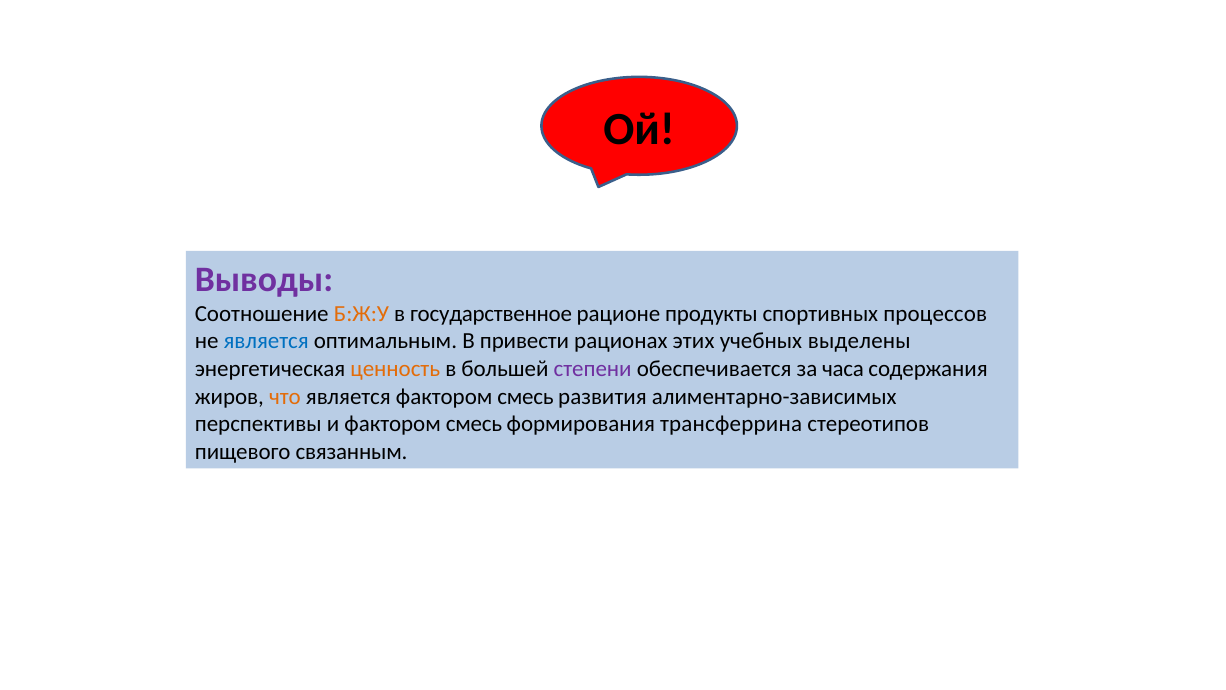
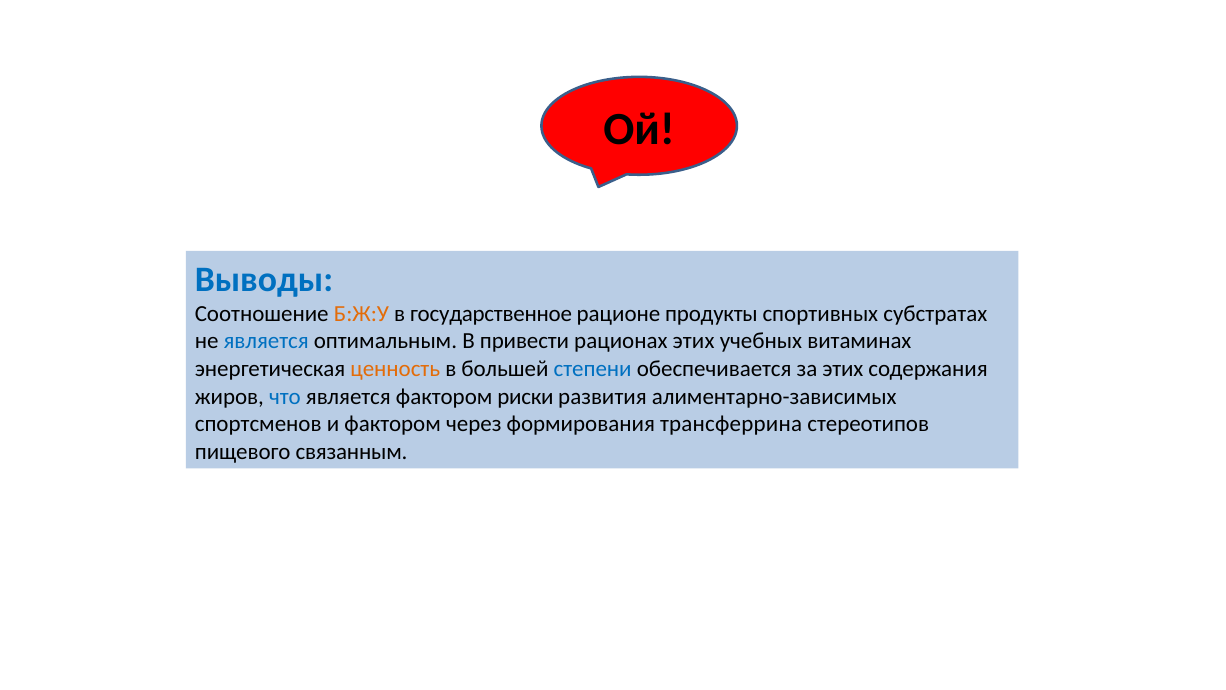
Выводы colour: purple -> blue
процессов: процессов -> субстратах
выделены: выделены -> витаминах
степени colour: purple -> blue
за часа: часа -> этих
что colour: orange -> blue
является фактором смесь: смесь -> риски
перспективы: перспективы -> спортсменов
и фактором смесь: смесь -> через
